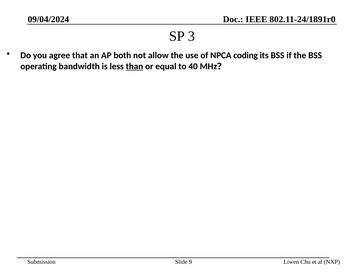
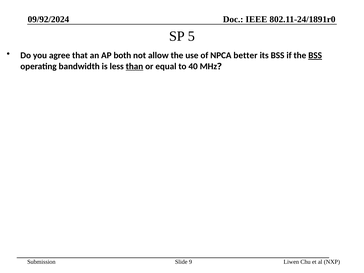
09/04/2024: 09/04/2024 -> 09/92/2024
3: 3 -> 5
coding: coding -> better
BSS at (315, 55) underline: none -> present
